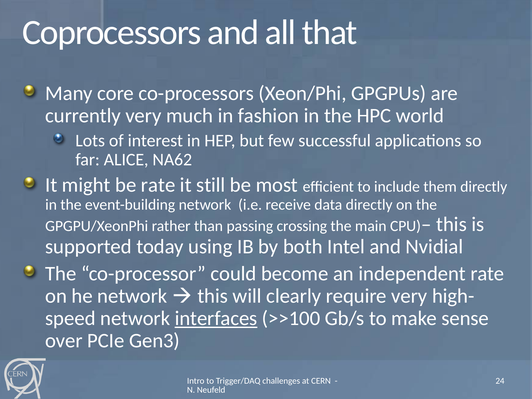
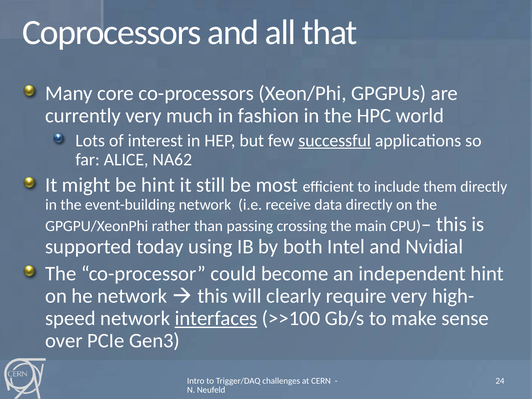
successful underline: none -> present
be rate: rate -> hint
independent rate: rate -> hint
